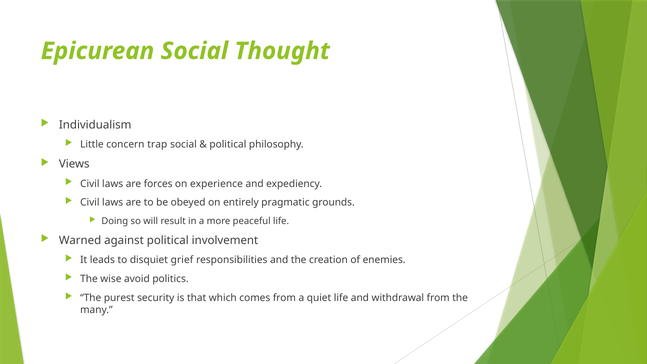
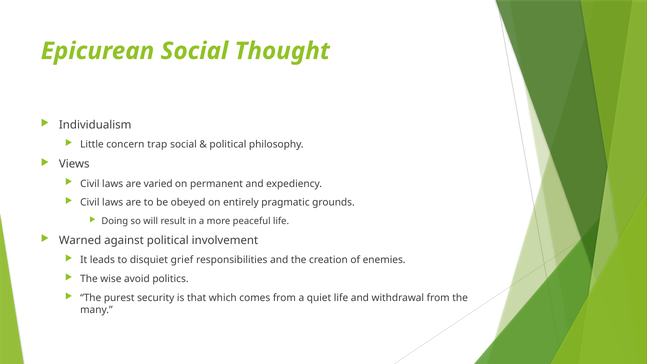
forces: forces -> varied
experience: experience -> permanent
